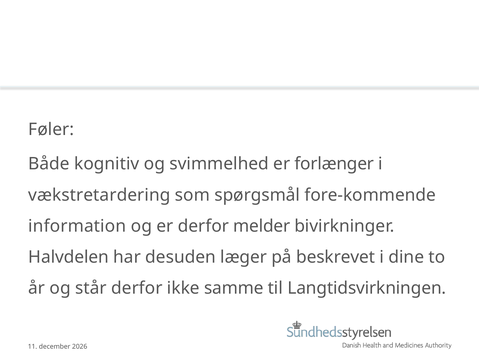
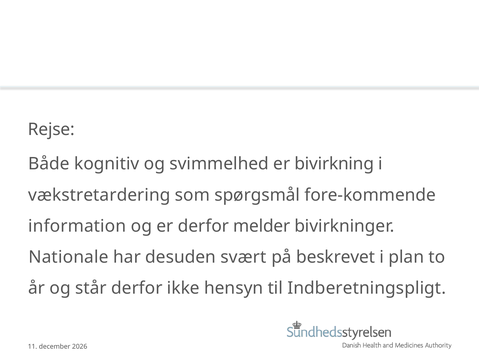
Føler: Føler -> Rejse
forlænger: forlænger -> bivirkning
Halvdelen: Halvdelen -> Nationale
læger: læger -> svært
dine: dine -> plan
samme: samme -> hensyn
Langtidsvirkningen: Langtidsvirkningen -> Indberetningspligt
